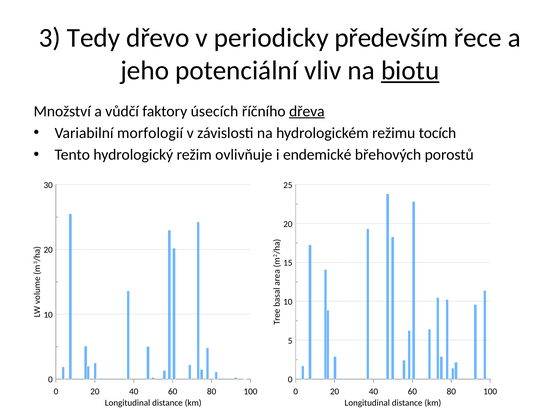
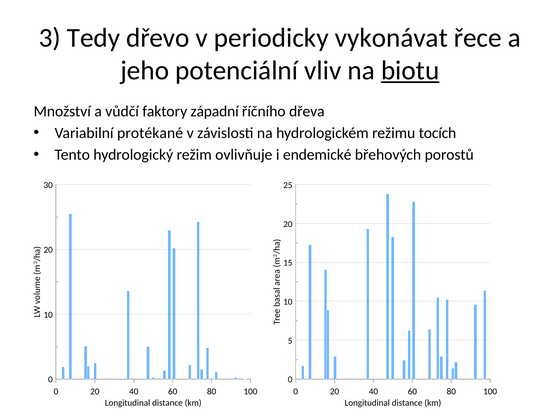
především: především -> vykonávat
úsecích: úsecích -> západní
dřeva underline: present -> none
morfologií: morfologií -> protékané
